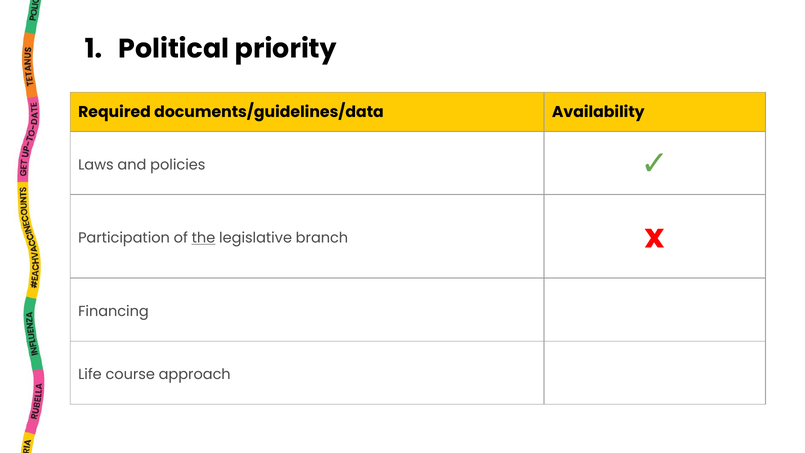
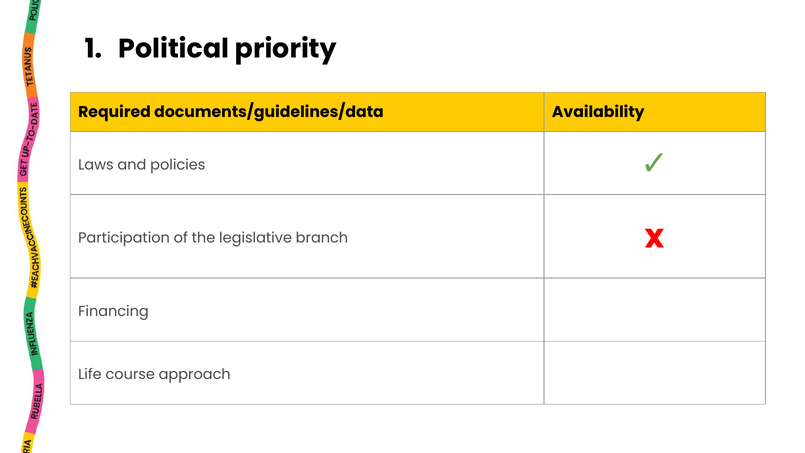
the underline: present -> none
